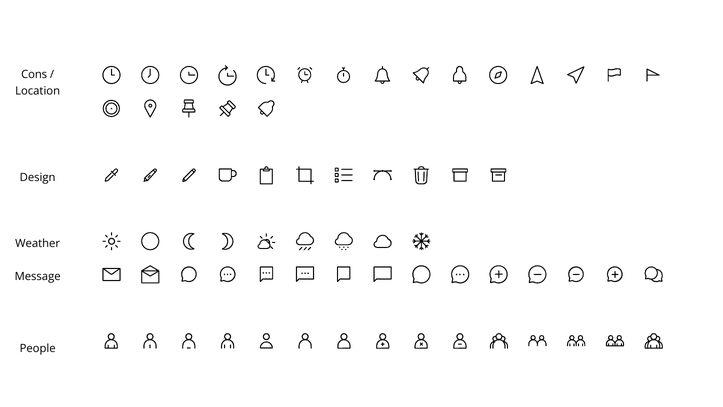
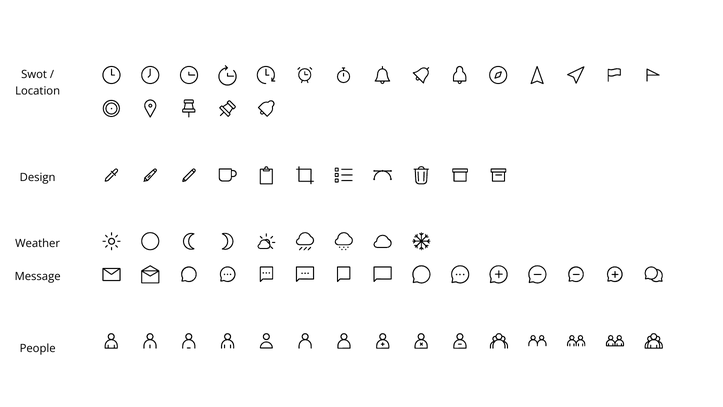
Cons: Cons -> Swot
